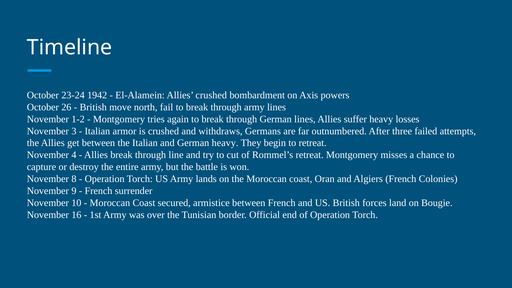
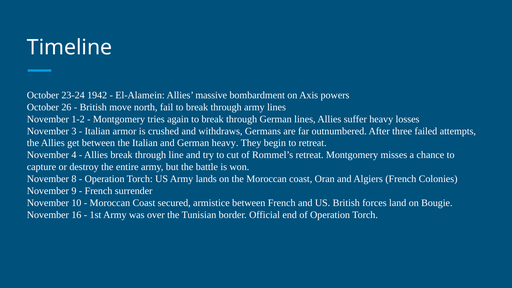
Allies crushed: crushed -> massive
